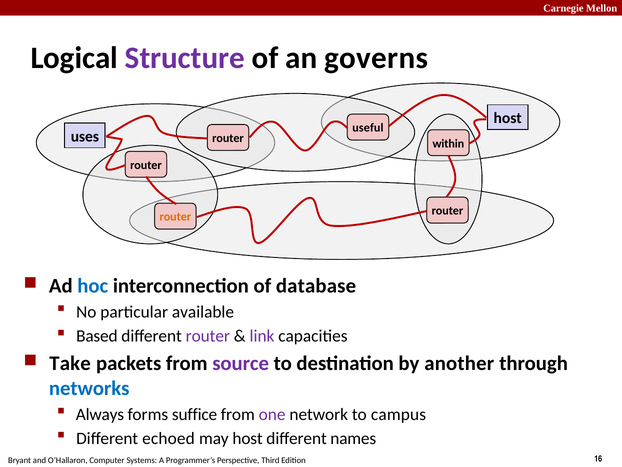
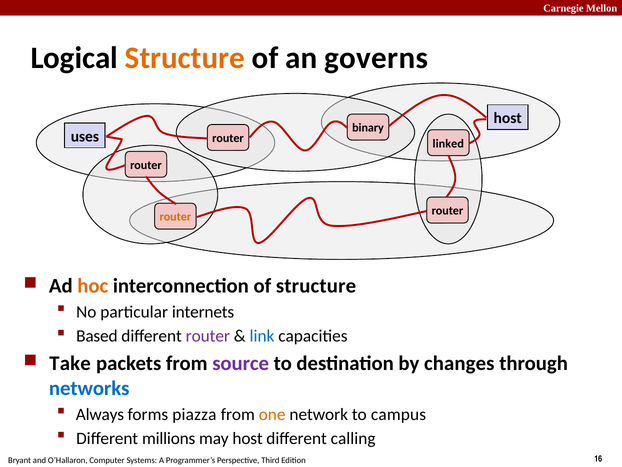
Structure at (185, 58) colour: purple -> orange
useful: useful -> binary
within: within -> linked
hoc colour: blue -> orange
of database: database -> structure
available: available -> internets
link colour: purple -> blue
another: another -> changes
suffice: suffice -> piazza
one colour: purple -> orange
echoed: echoed -> millions
names: names -> calling
